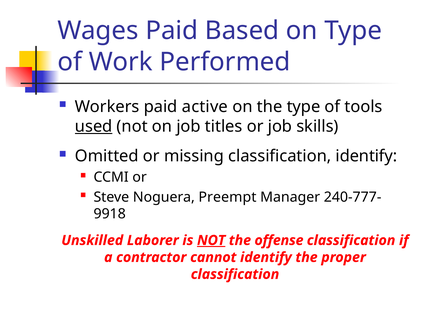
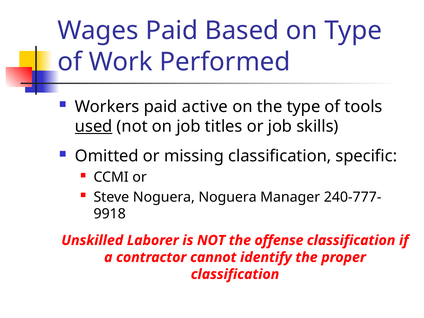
classification identify: identify -> specific
Noguera Preempt: Preempt -> Noguera
NOT at (211, 240) underline: present -> none
